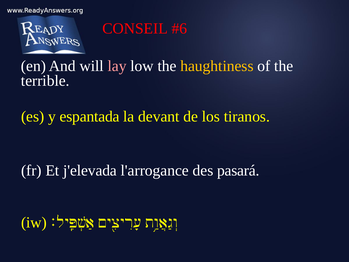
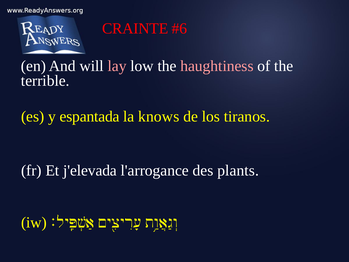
CONSEIL: CONSEIL -> CRAINTE
haughtiness colour: yellow -> pink
devant: devant -> knows
pasará: pasará -> plants
